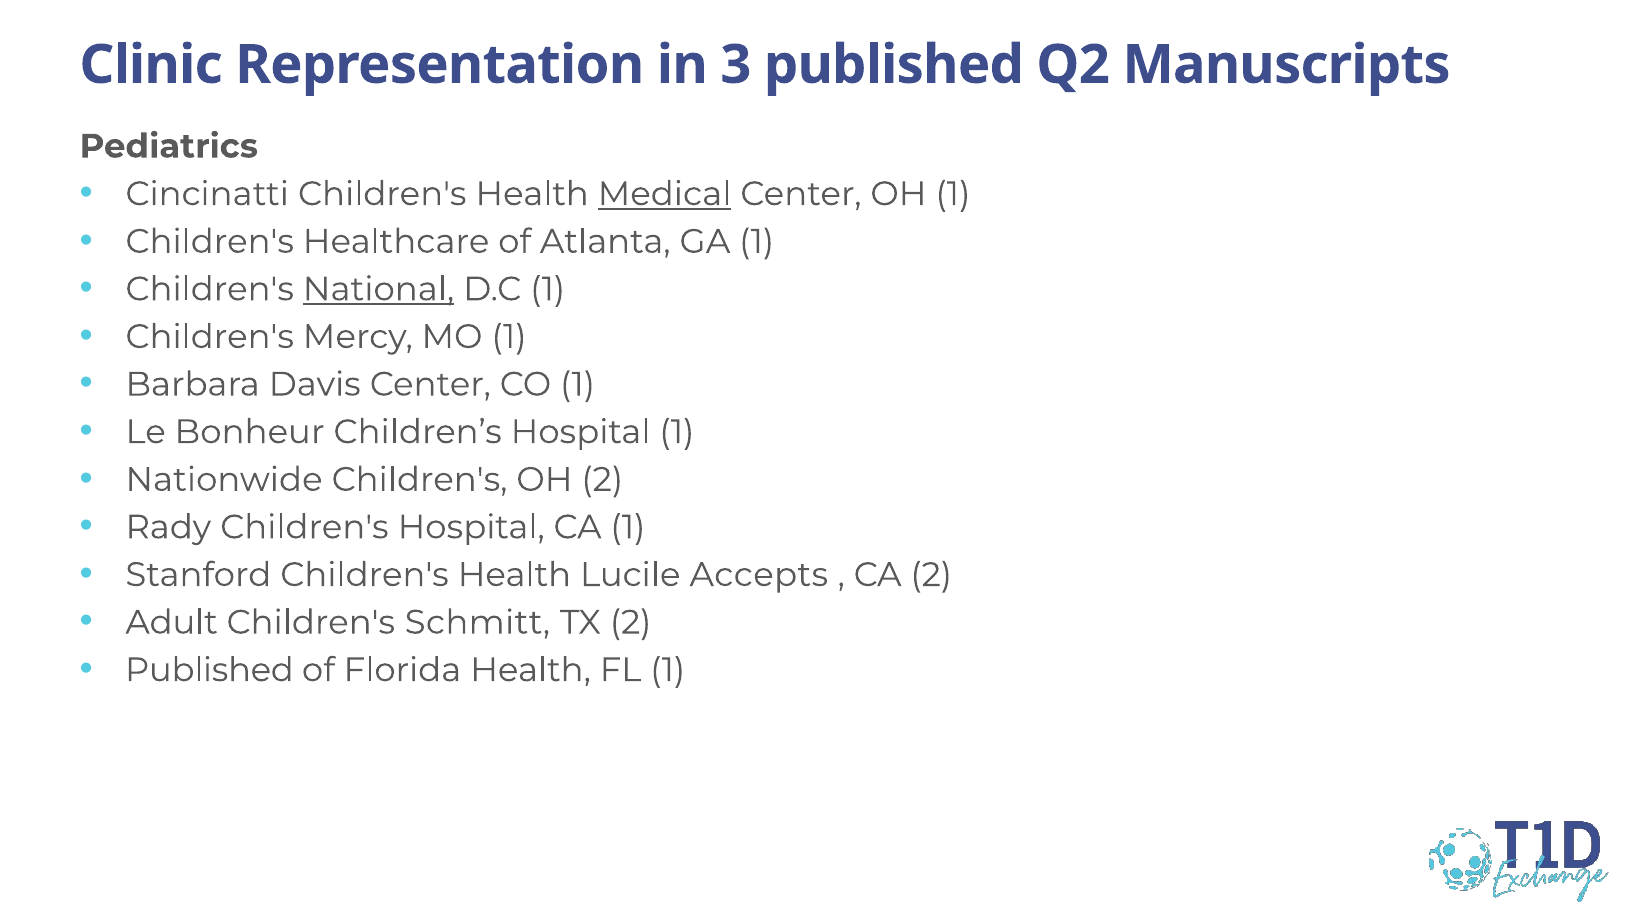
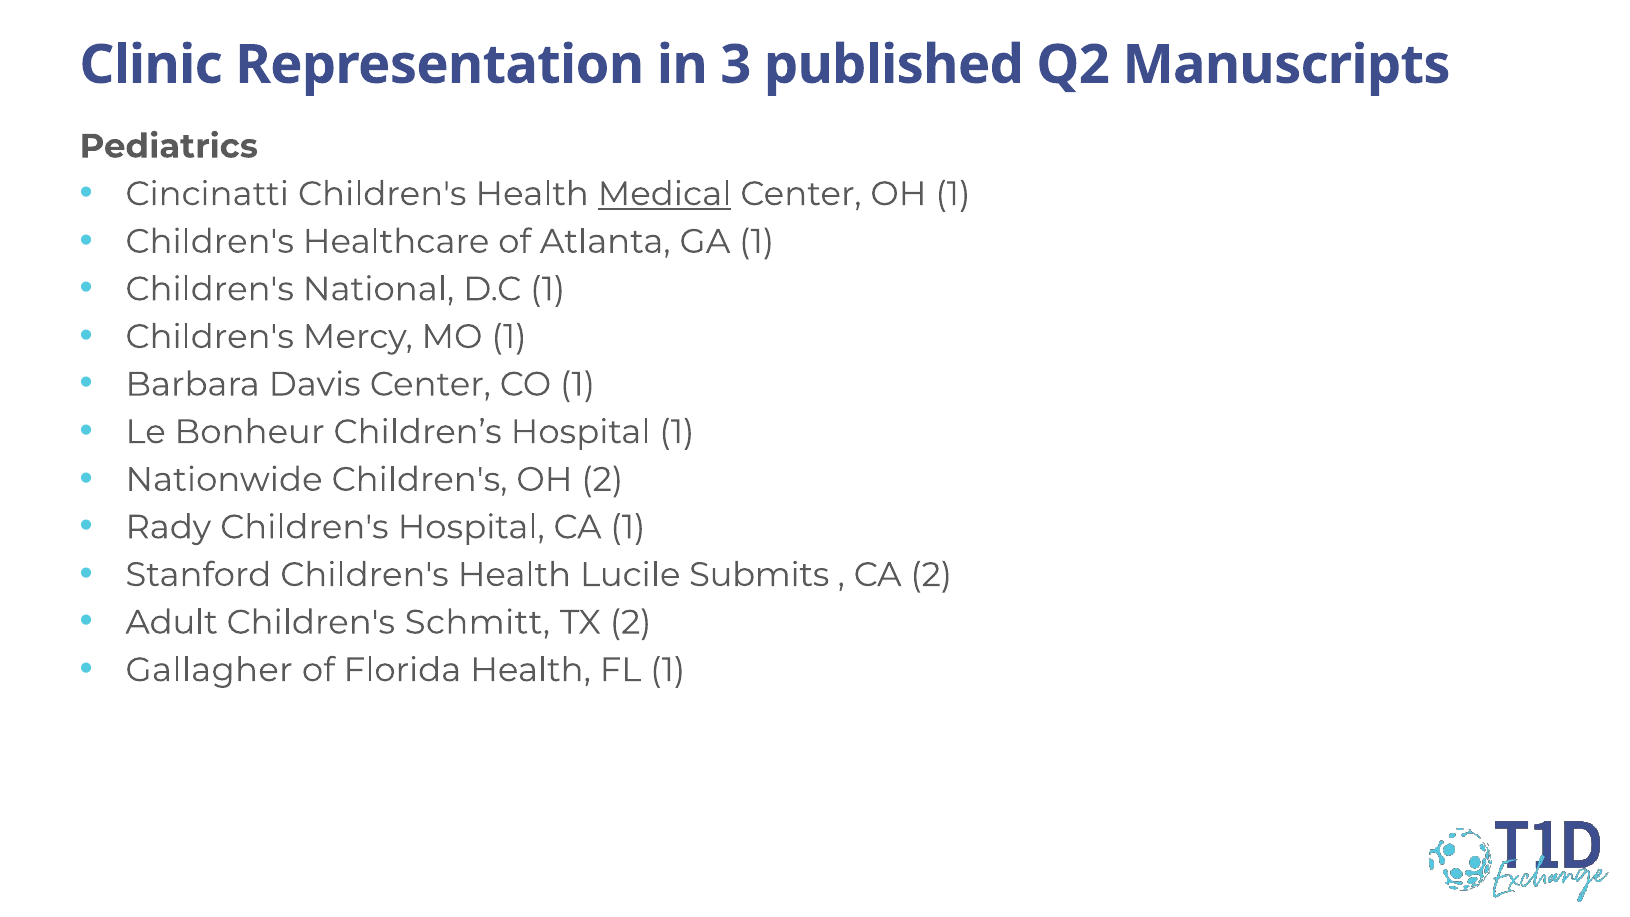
National underline: present -> none
Accepts: Accepts -> Submits
Published at (209, 670): Published -> Gallagher
